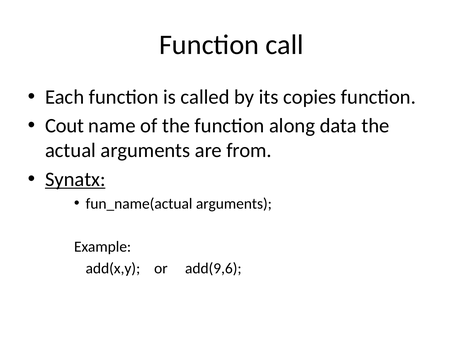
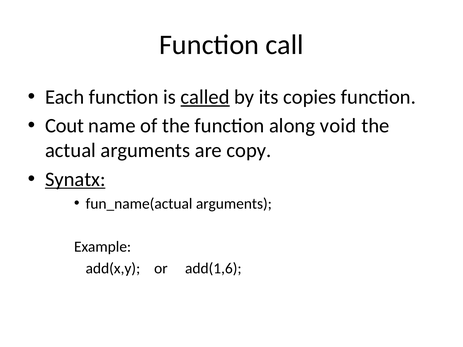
called underline: none -> present
data: data -> void
from: from -> copy
add(9,6: add(9,6 -> add(1,6
